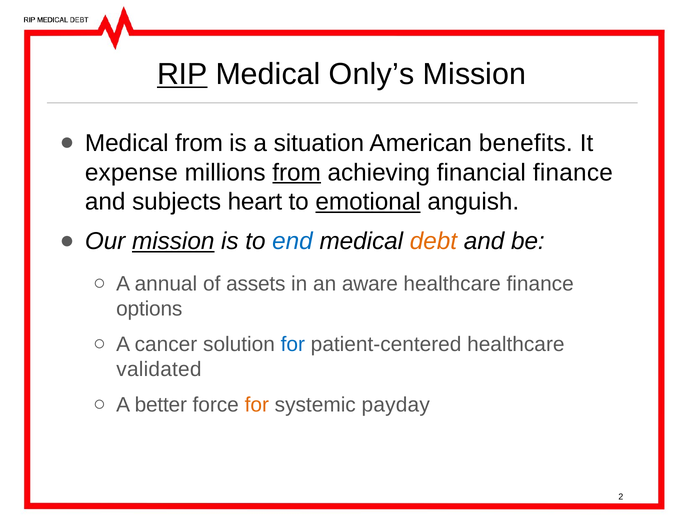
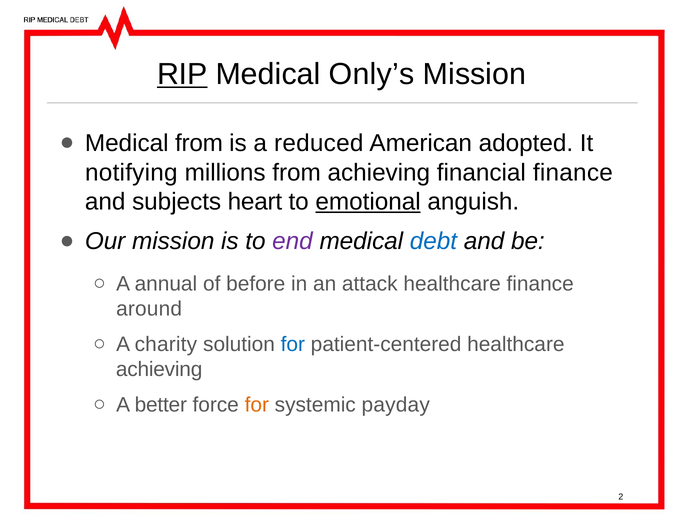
situation: situation -> reduced
benefits: benefits -> adopted
expense: expense -> notifying
from at (297, 172) underline: present -> none
mission at (173, 241) underline: present -> none
end colour: blue -> purple
debt colour: orange -> blue
assets: assets -> before
aware: aware -> attack
options: options -> around
cancer: cancer -> charity
validated at (159, 369): validated -> achieving
